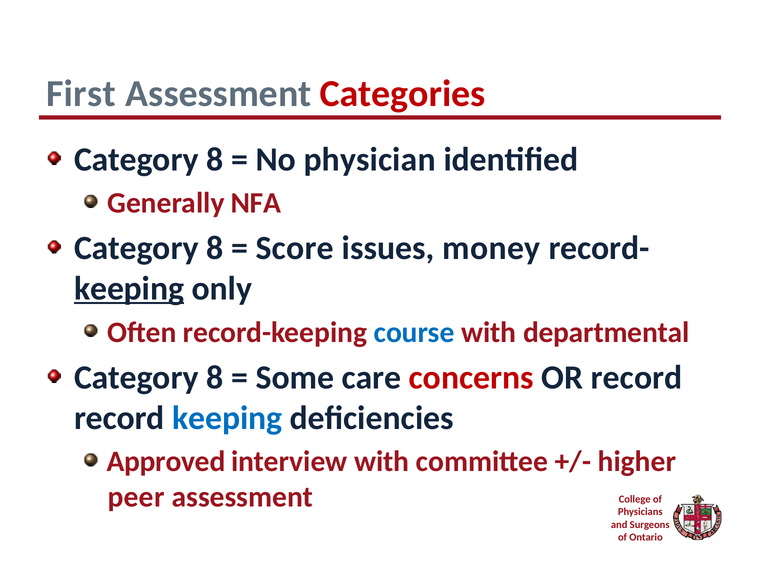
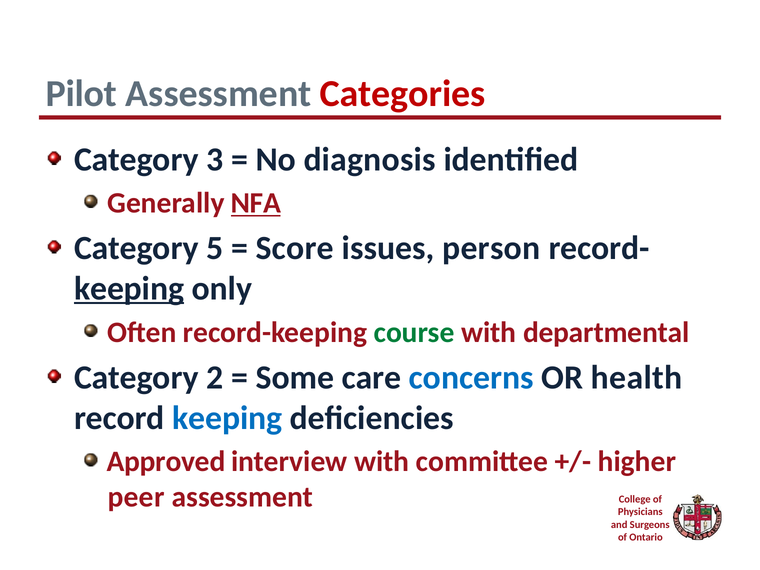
First: First -> Pilot
8 at (215, 159): 8 -> 3
physician: physician -> diagnosis
NFA underline: none -> present
8 at (215, 248): 8 -> 5
money: money -> person
course colour: blue -> green
8 at (215, 377): 8 -> 2
concerns colour: red -> blue
OR record: record -> health
